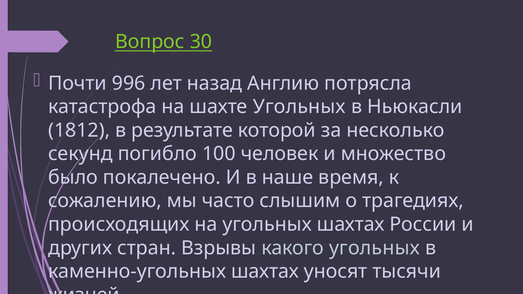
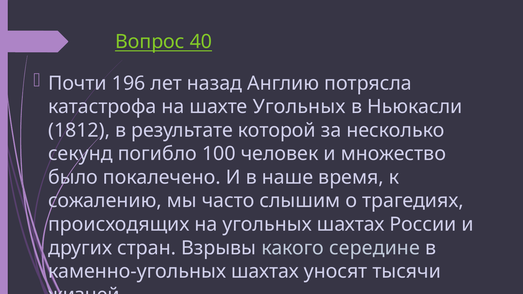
30: 30 -> 40
996: 996 -> 196
какого угольных: угольных -> середине
